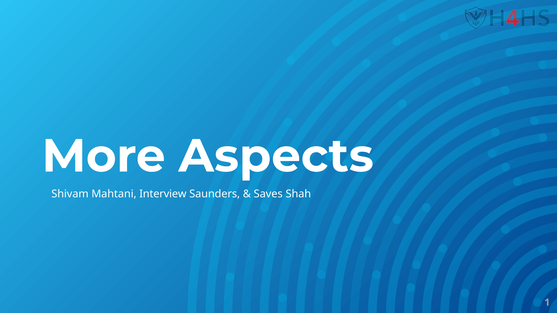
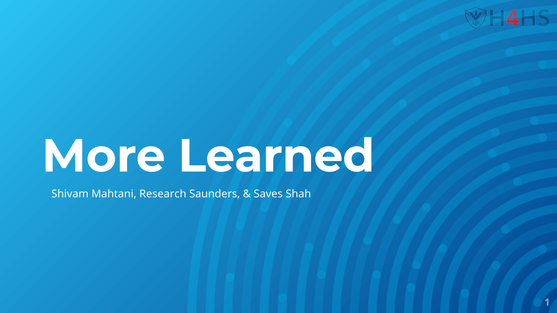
Aspects: Aspects -> Learned
Interview: Interview -> Research
